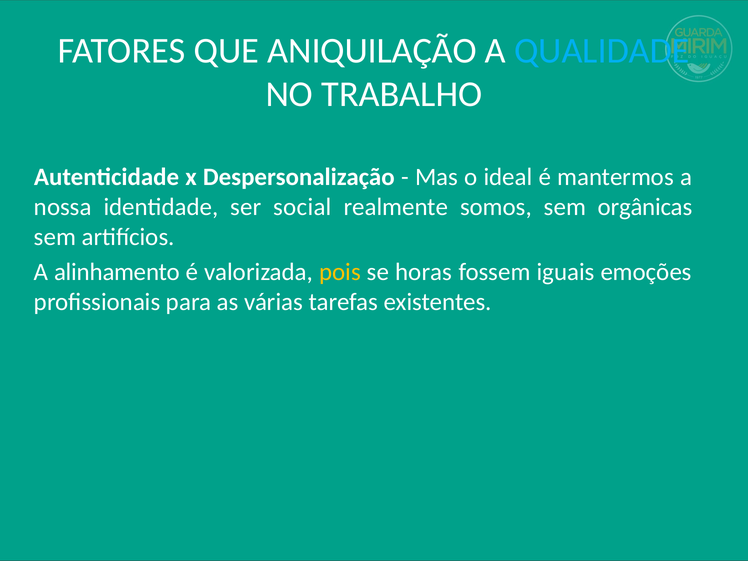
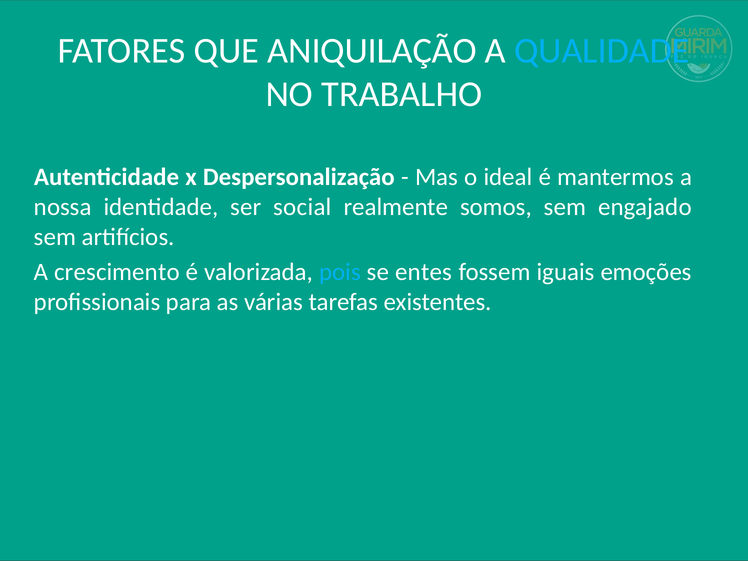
orgânicas: orgânicas -> engajado
alinhamento: alinhamento -> crescimento
pois colour: yellow -> light blue
horas: horas -> entes
